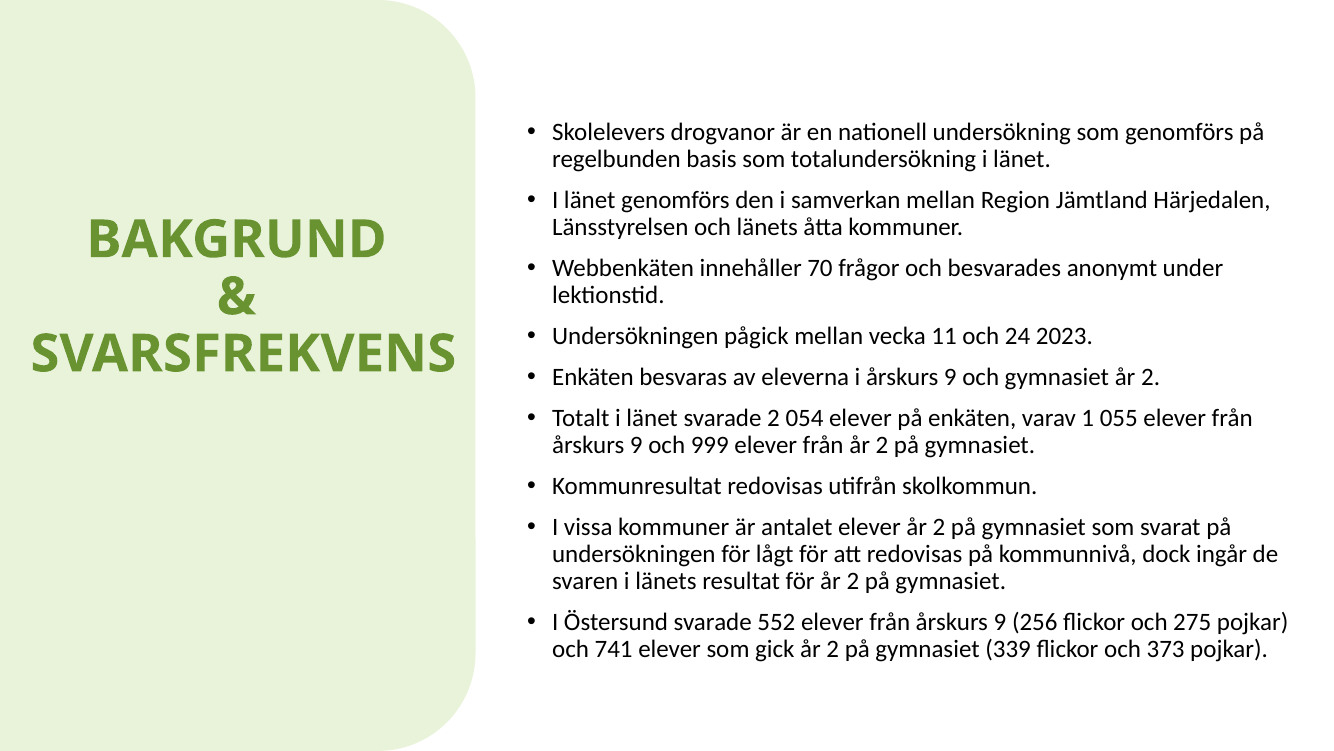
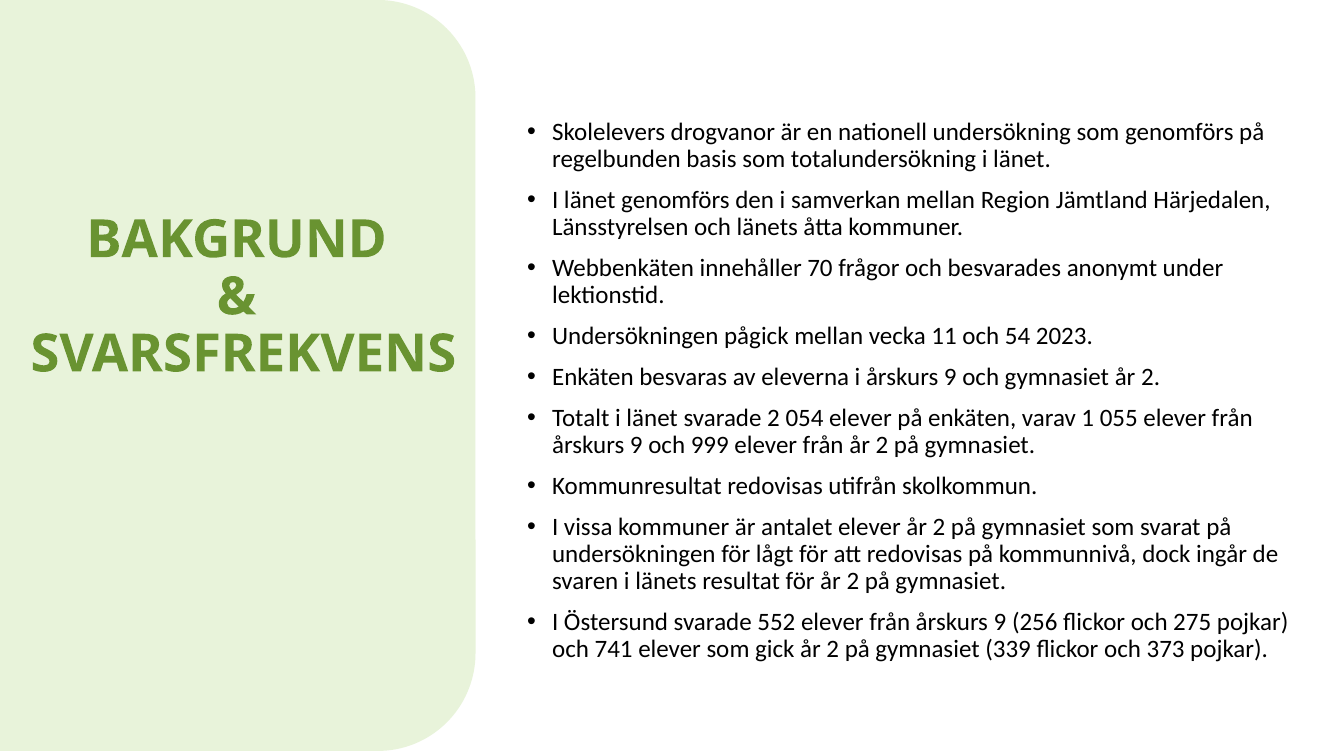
24: 24 -> 54
